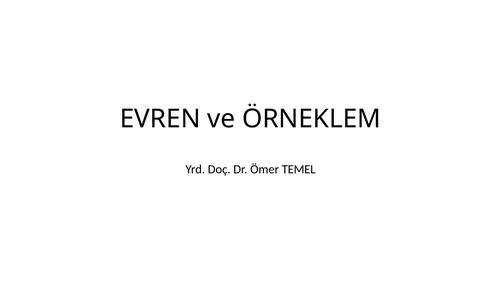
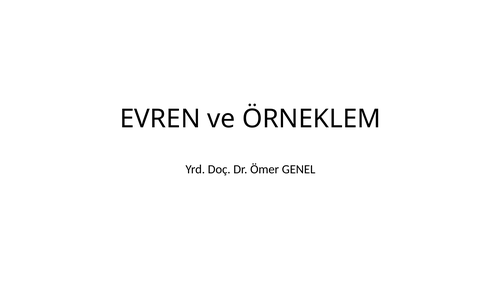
TEMEL: TEMEL -> GENEL
